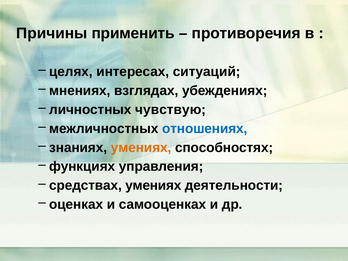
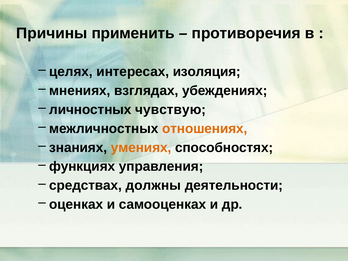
ситуаций: ситуаций -> изоляция
отношениях colour: blue -> orange
средствах умениях: умениях -> должны
